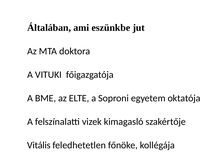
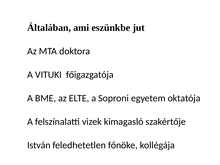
Vitális: Vitális -> István
